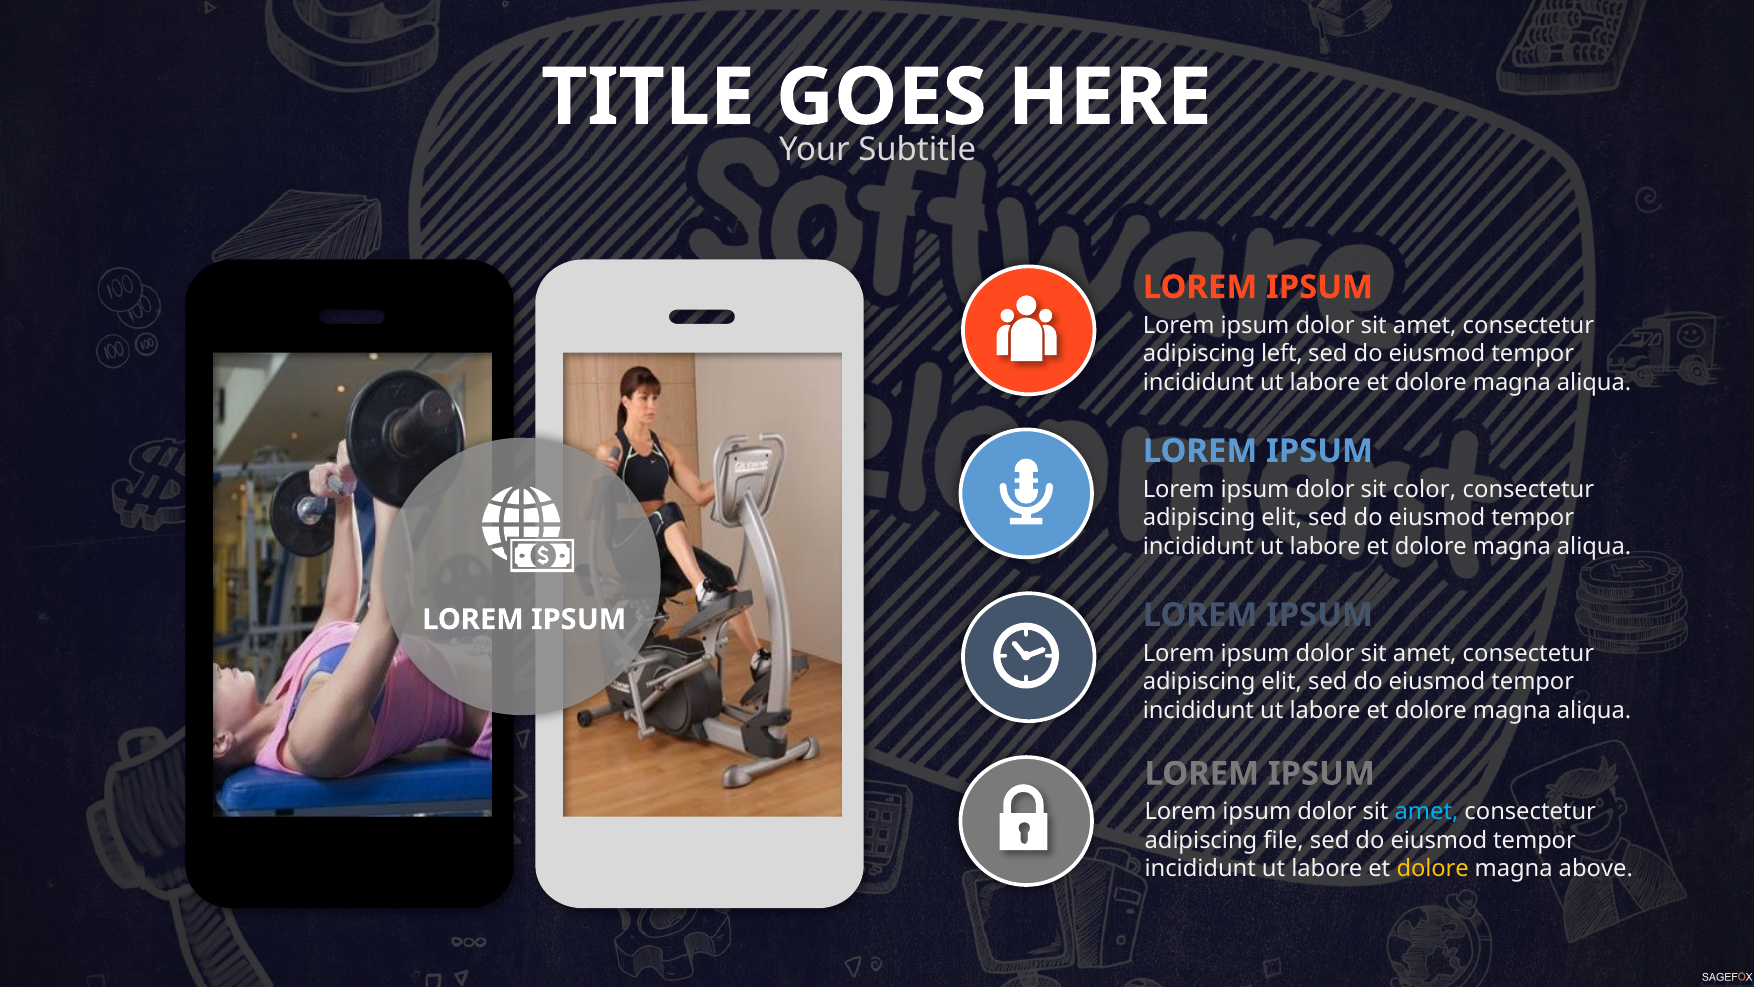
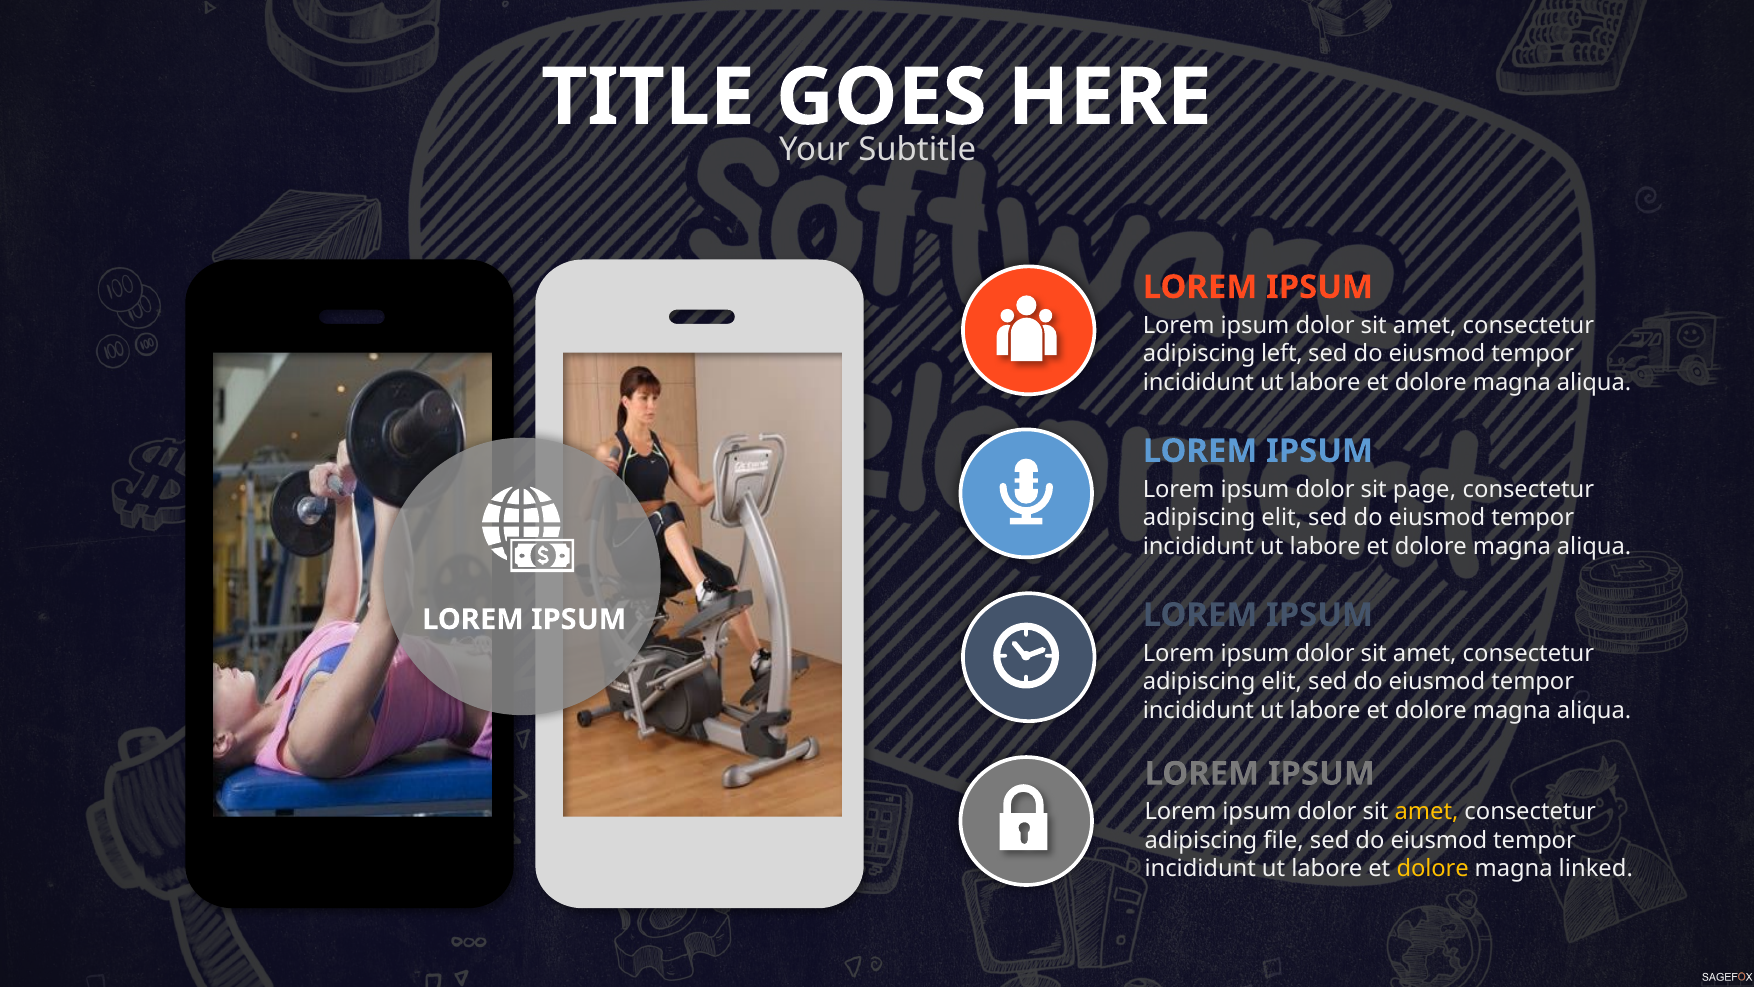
color: color -> page
amet at (1427, 812) colour: light blue -> yellow
above: above -> linked
